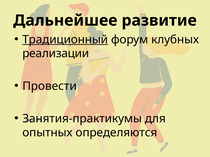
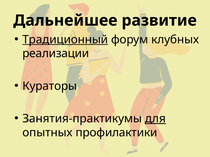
Провести: Провести -> Кураторы
для underline: none -> present
определяются: определяются -> профилактики
